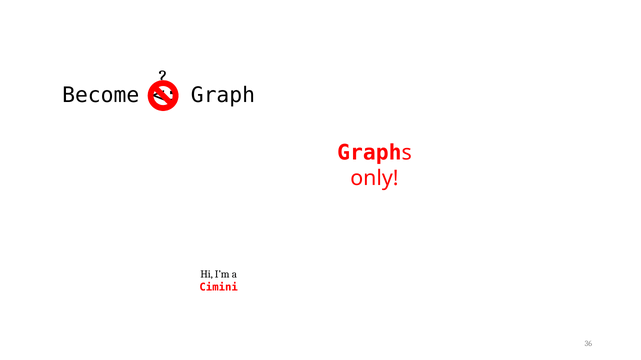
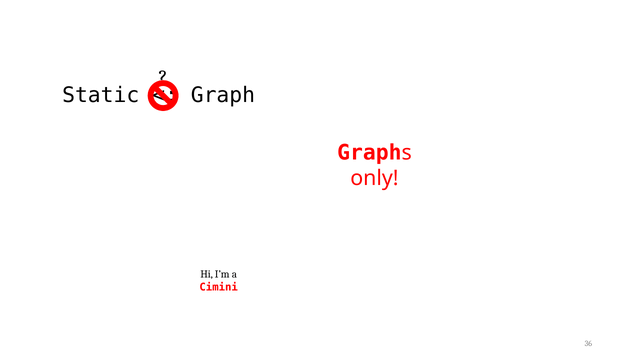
Become: Become -> Static
